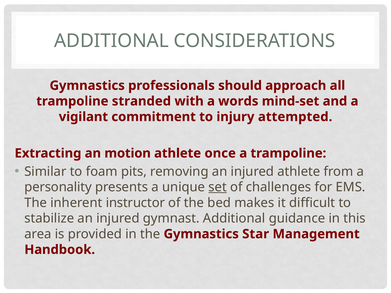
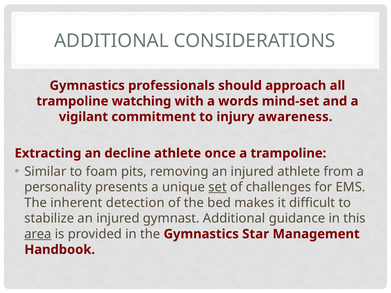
stranded: stranded -> watching
attempted: attempted -> awareness
motion: motion -> decline
instructor: instructor -> detection
area underline: none -> present
